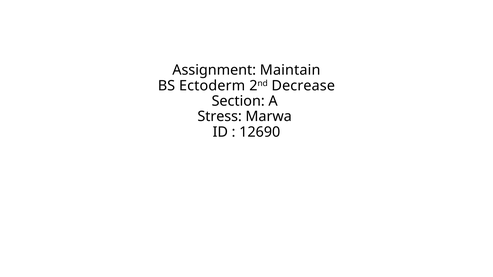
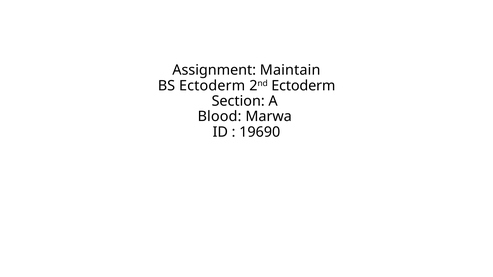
2nd Decrease: Decrease -> Ectoderm
Stress: Stress -> Blood
12690: 12690 -> 19690
